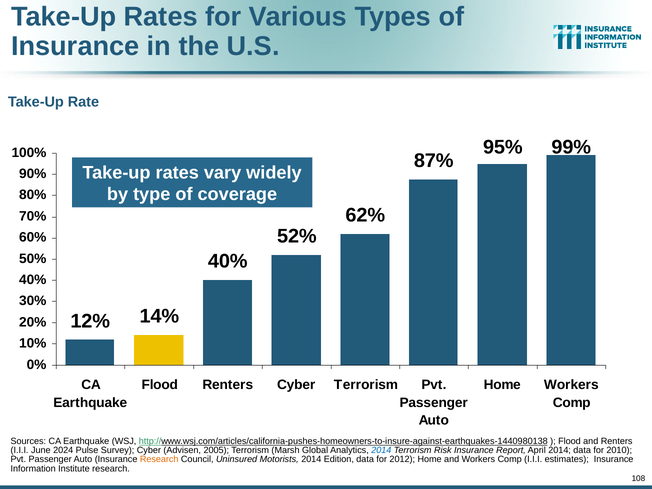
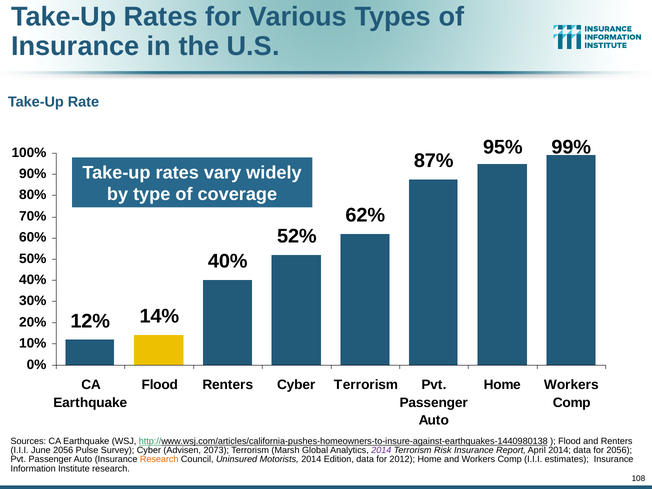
June 2024: 2024 -> 2056
2005: 2005 -> 2073
2014 at (381, 450) colour: blue -> purple
for 2010: 2010 -> 2056
